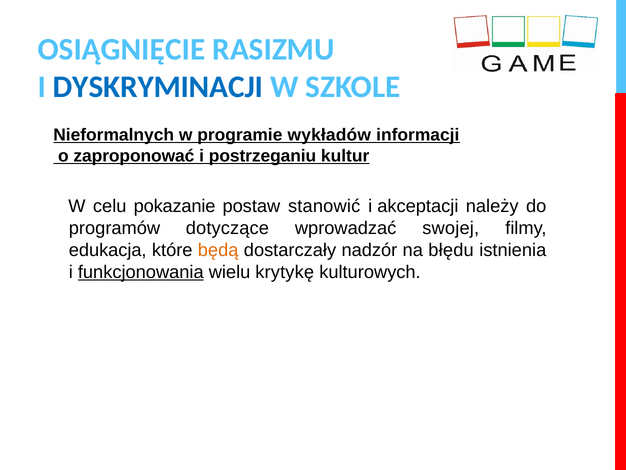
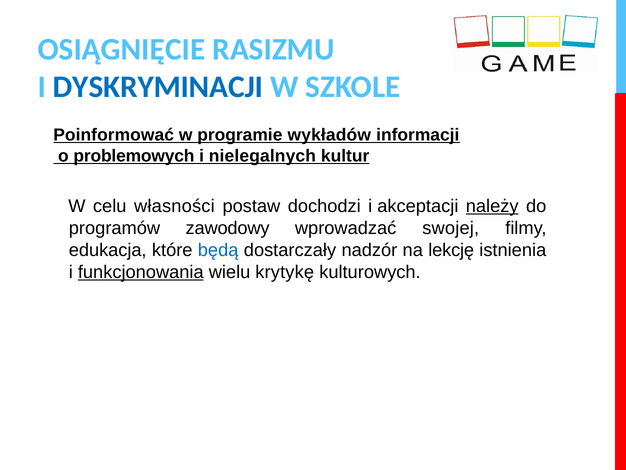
Nieformalnych: Nieformalnych -> Poinformować
zaproponować: zaproponować -> problemowych
postrzeganiu: postrzeganiu -> nielegalnych
pokazanie: pokazanie -> własności
stanowić: stanowić -> dochodzi
należy underline: none -> present
dotyczące: dotyczące -> zawodowy
będą colour: orange -> blue
błędu: błędu -> lekcję
